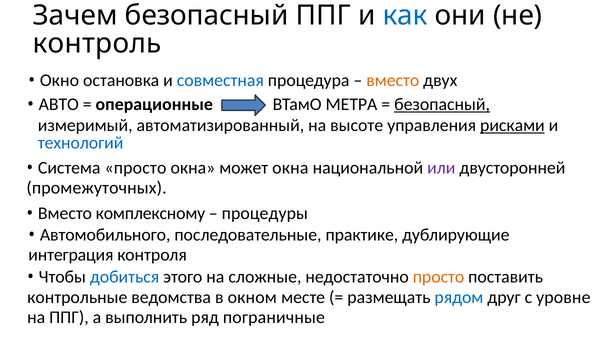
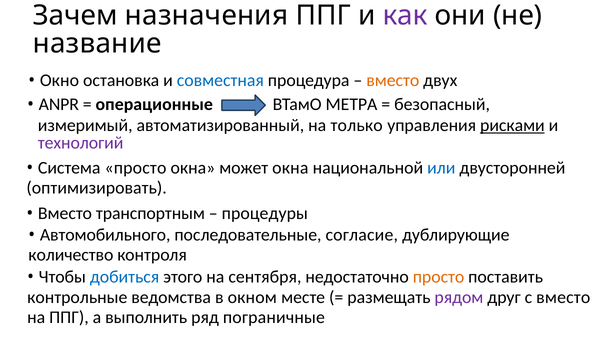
Зачем безопасный: безопасный -> назначения
как colour: blue -> purple
контроль: контроль -> название
АВТО: АВТО -> ANPR
безопасный at (442, 105) underline: present -> none
высоте: высоте -> только
технологий colour: blue -> purple
или colour: purple -> blue
промежуточных: промежуточных -> оптимизировать
комплексному: комплексному -> транспортным
практике: практике -> согласие
интеграция: интеграция -> количество
сложные: сложные -> сентября
рядом colour: blue -> purple
с уровне: уровне -> вместо
